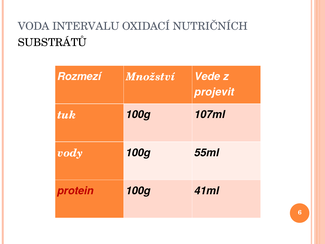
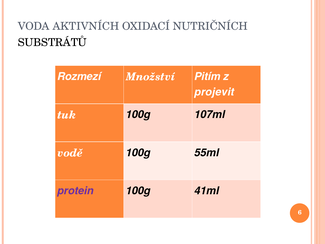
INTERVALU: INTERVALU -> AKTIVNÍCH
Vede: Vede -> Pitím
vody: vody -> vodě
protein colour: red -> purple
